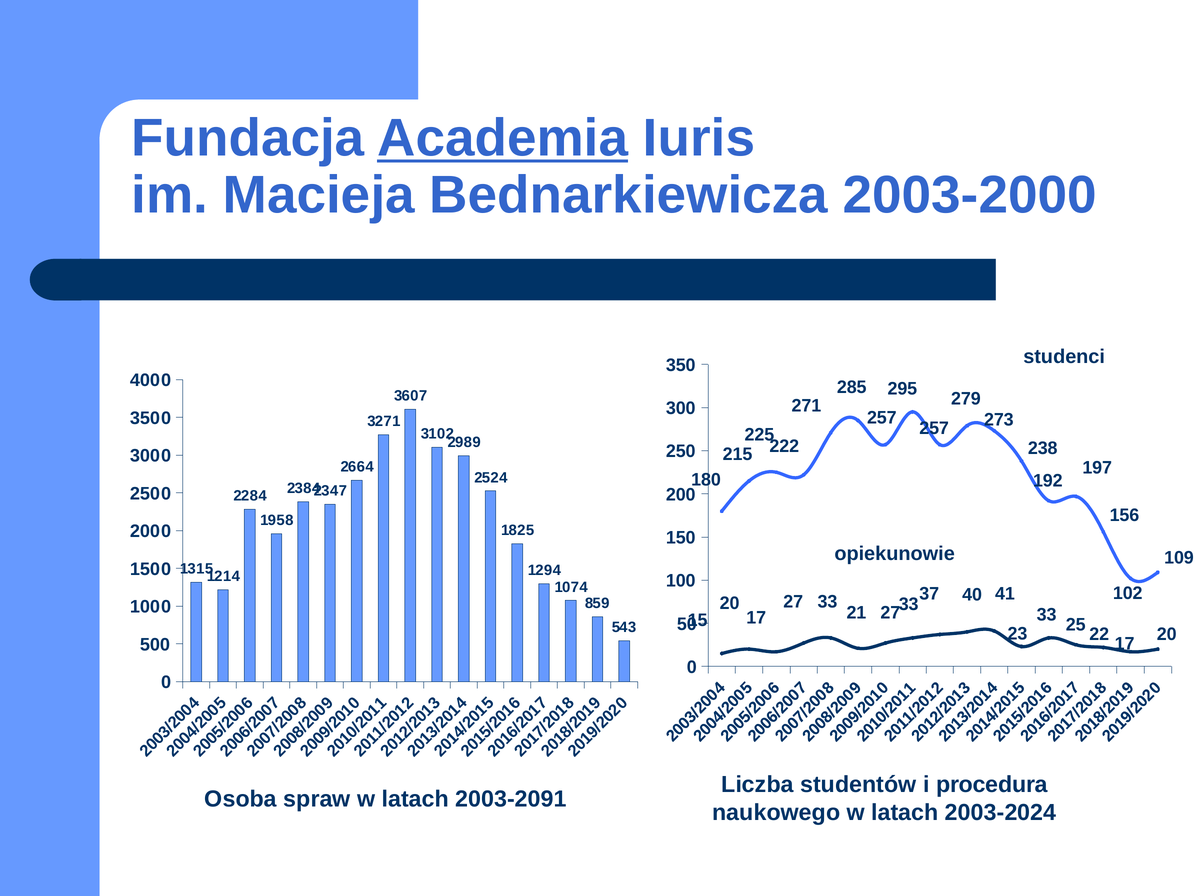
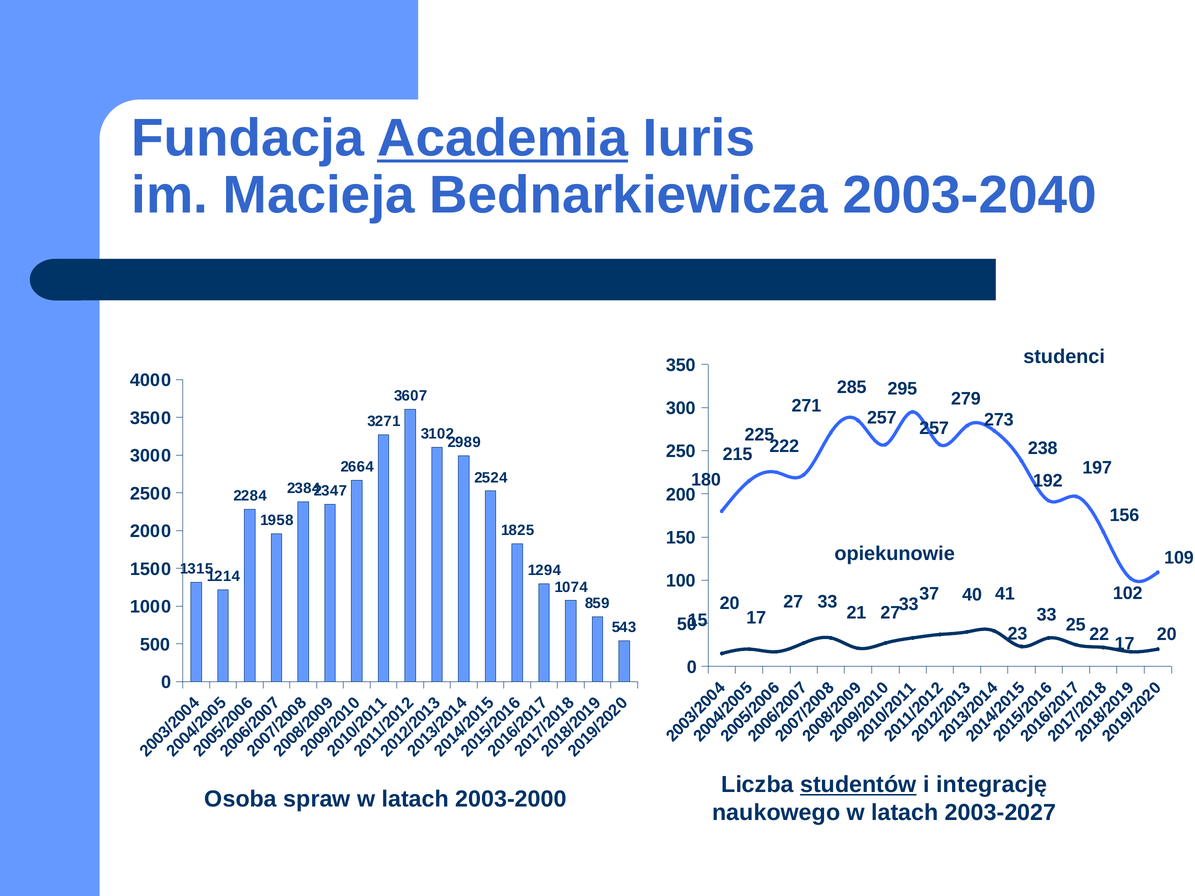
2003-2000: 2003-2000 -> 2003-2040
studentów underline: none -> present
procedura: procedura -> integrację
2003-2091: 2003-2091 -> 2003-2000
2003-2024: 2003-2024 -> 2003-2027
